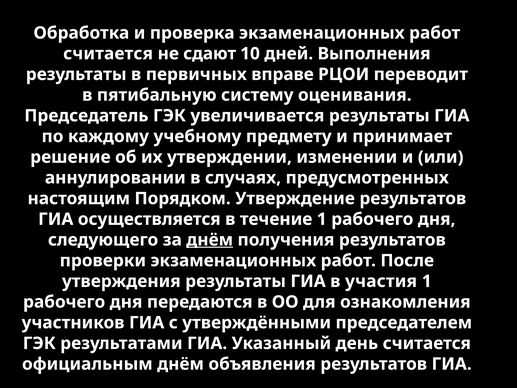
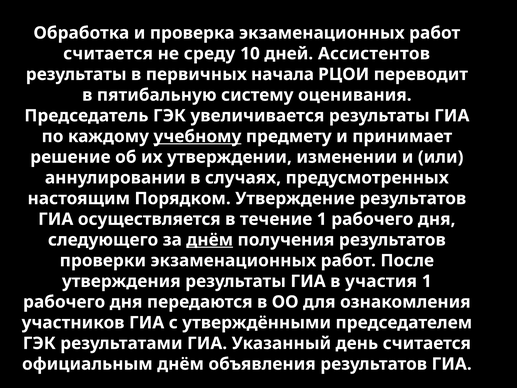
сдают: сдают -> среду
Выполнения: Выполнения -> Ассистентов
вправе: вправе -> начала
учебному underline: none -> present
